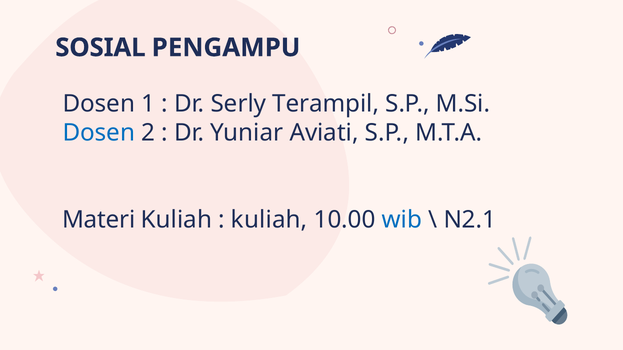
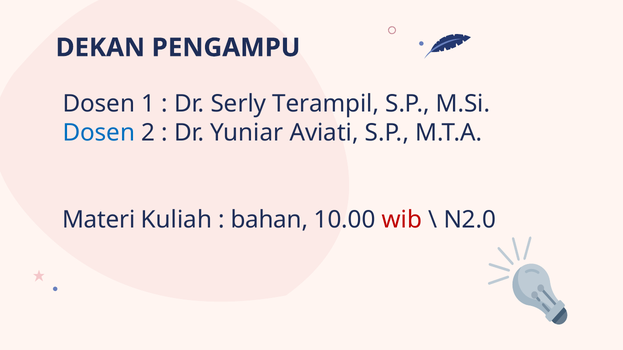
SOSIAL: SOSIAL -> DEKAN
kuliah at (269, 220): kuliah -> bahan
wib colour: blue -> red
N2.1: N2.1 -> N2.0
